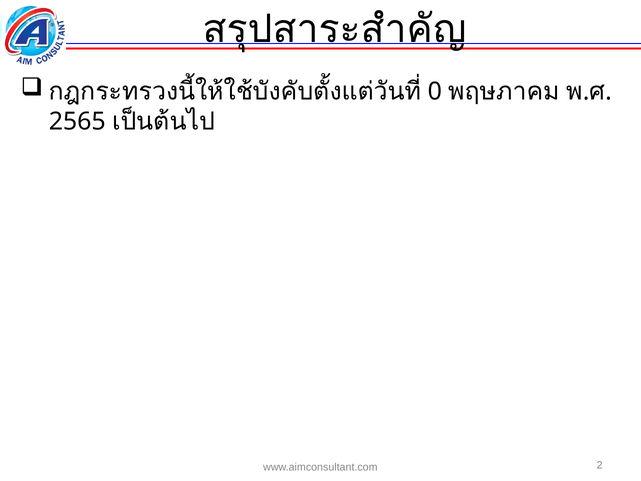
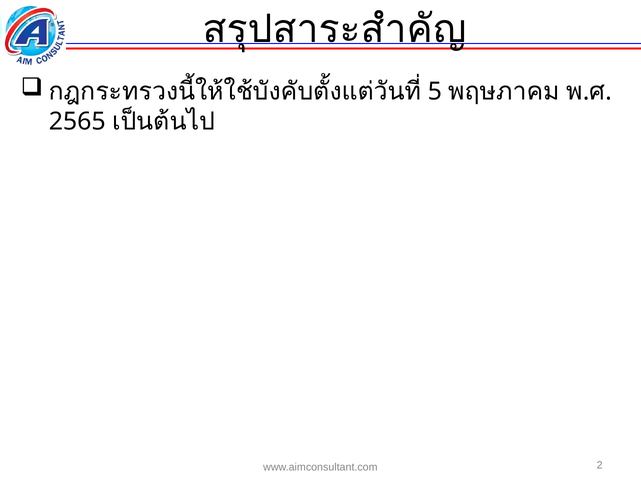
0: 0 -> 5
